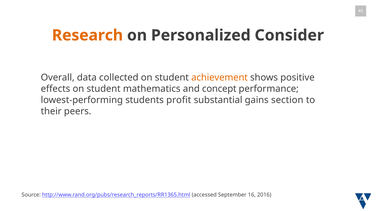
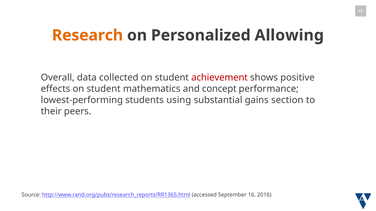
Consider: Consider -> Allowing
achievement colour: orange -> red
profit: profit -> using
